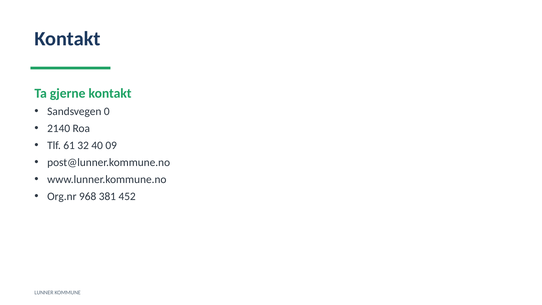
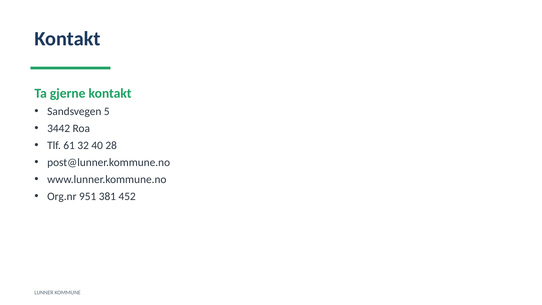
0: 0 -> 5
2140: 2140 -> 3442
09: 09 -> 28
968: 968 -> 951
